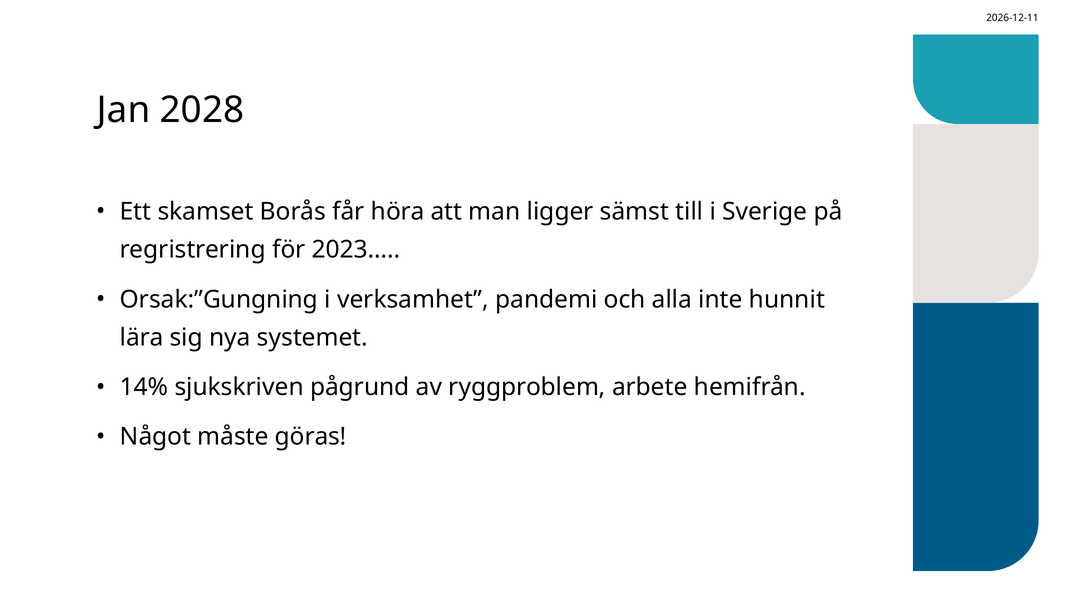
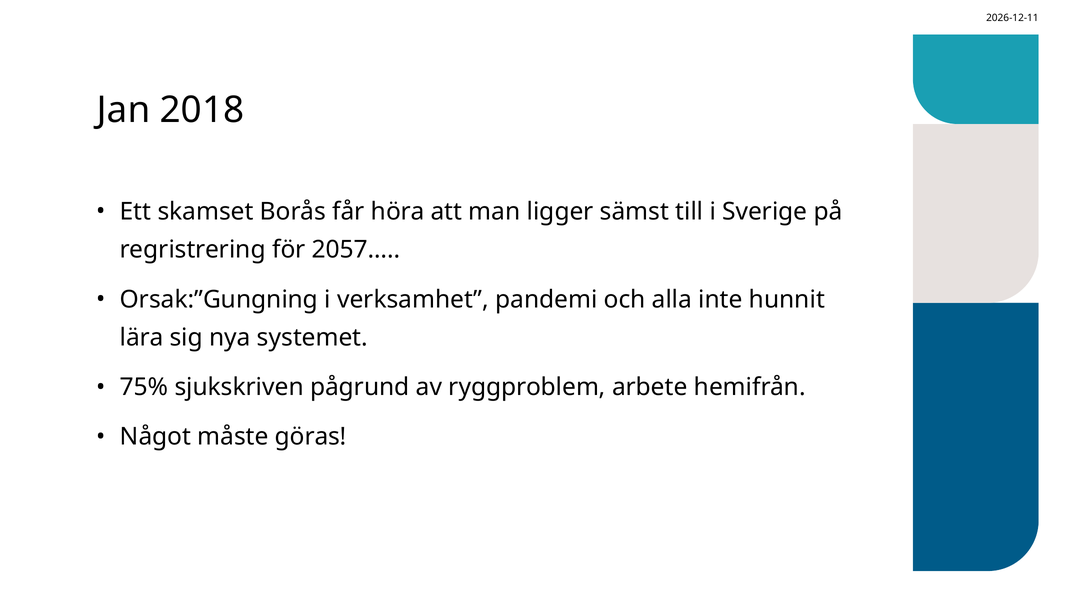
2028: 2028 -> 2018
2023…: 2023… -> 2057…
14%: 14% -> 75%
